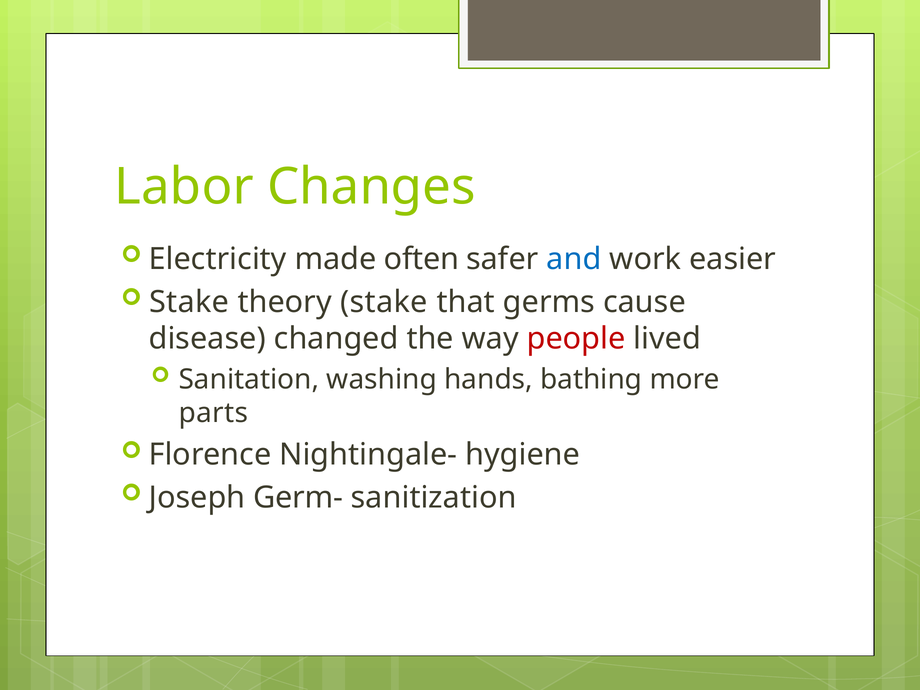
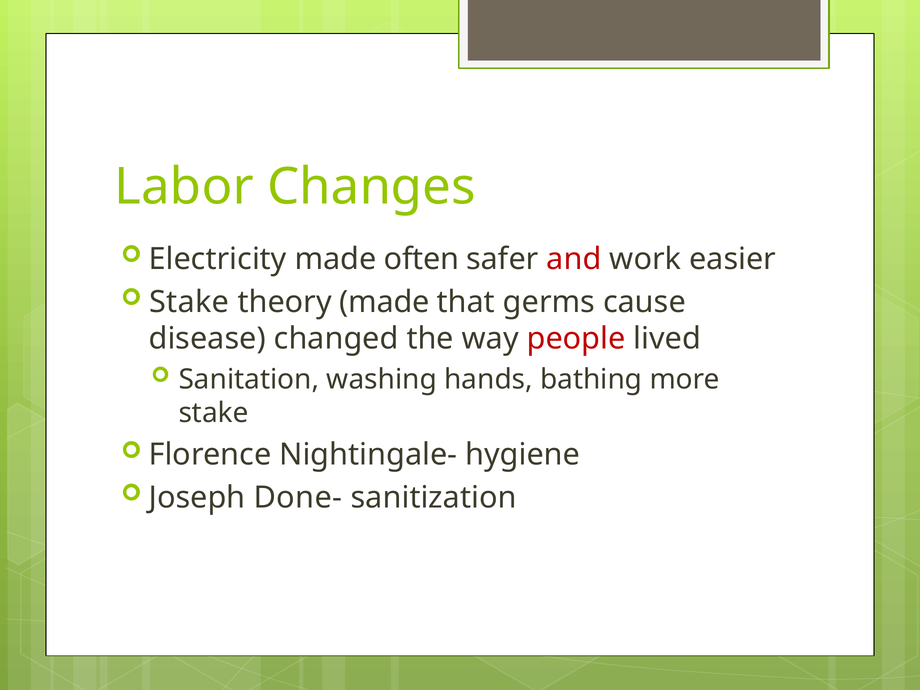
and colour: blue -> red
theory stake: stake -> made
parts at (213, 413): parts -> stake
Germ-: Germ- -> Done-
